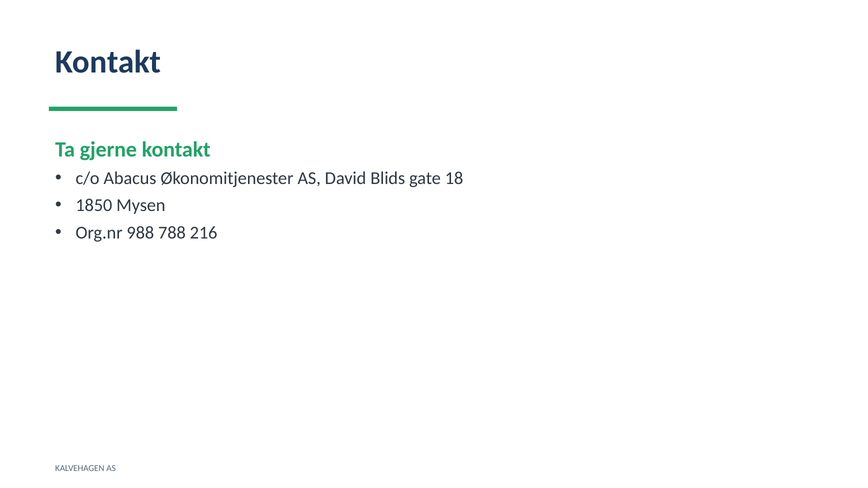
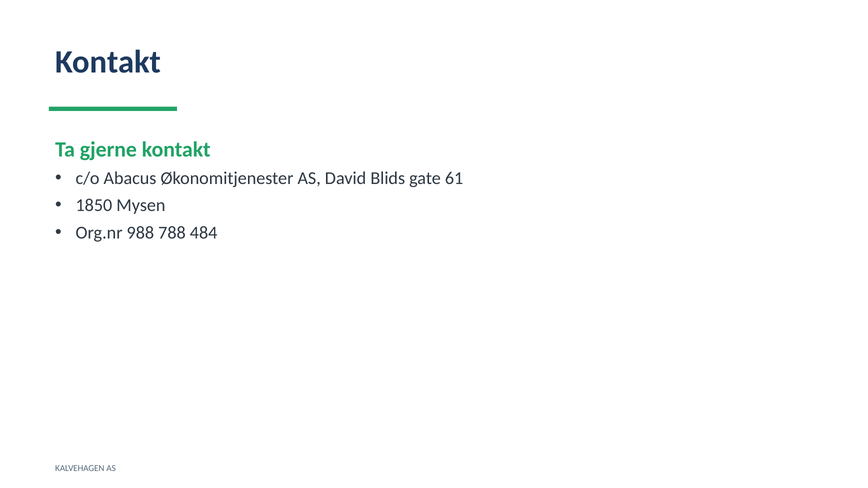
18: 18 -> 61
216: 216 -> 484
